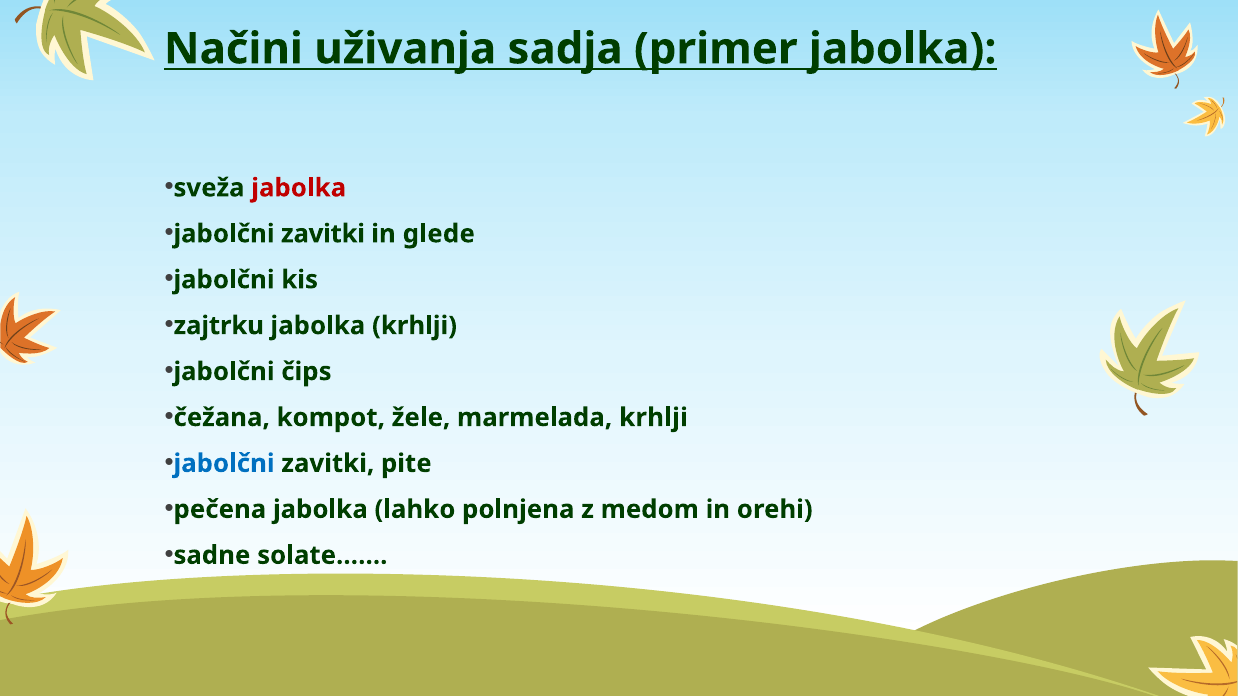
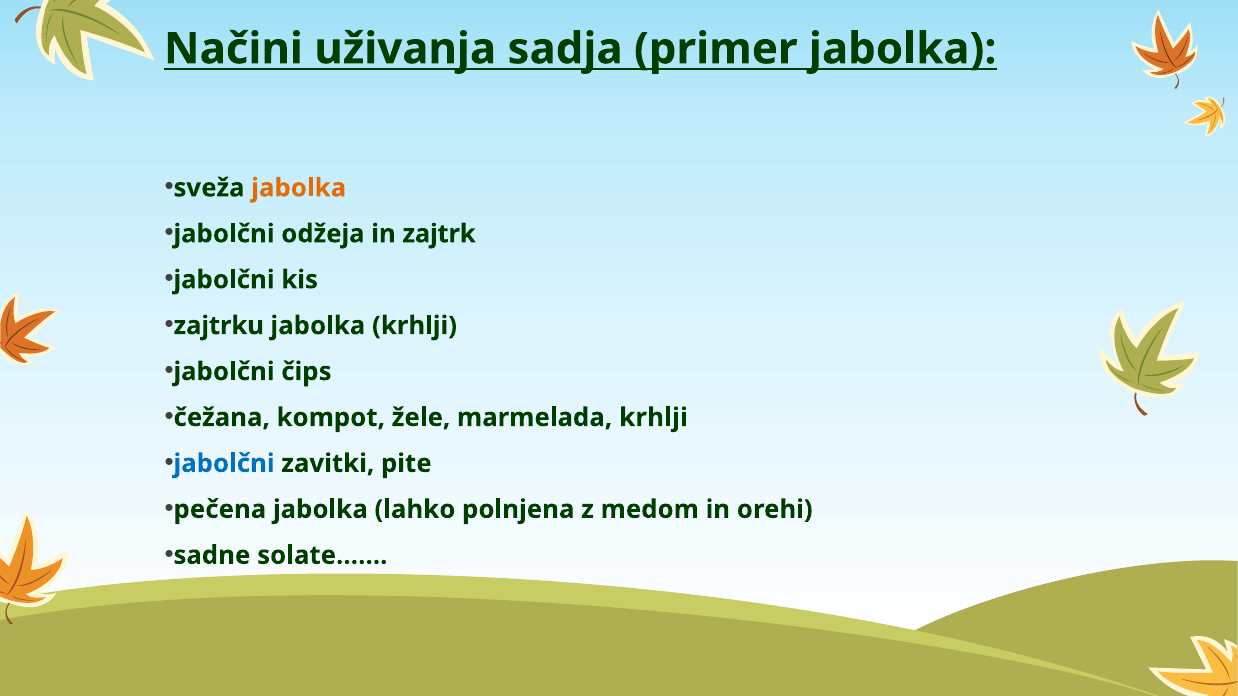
jabolka at (299, 188) colour: red -> orange
zavitki at (323, 234): zavitki -> odžeja
glede: glede -> zajtrk
